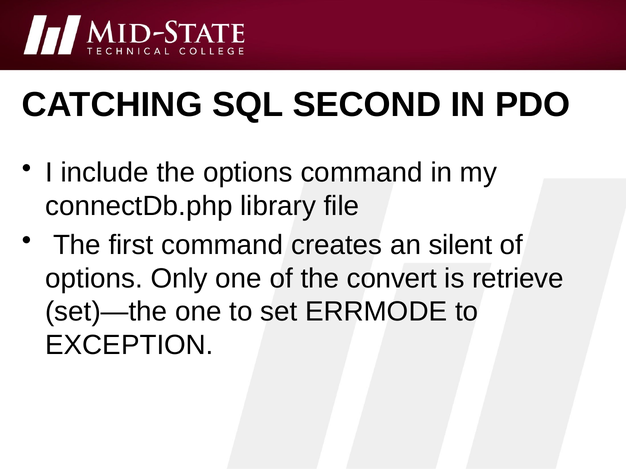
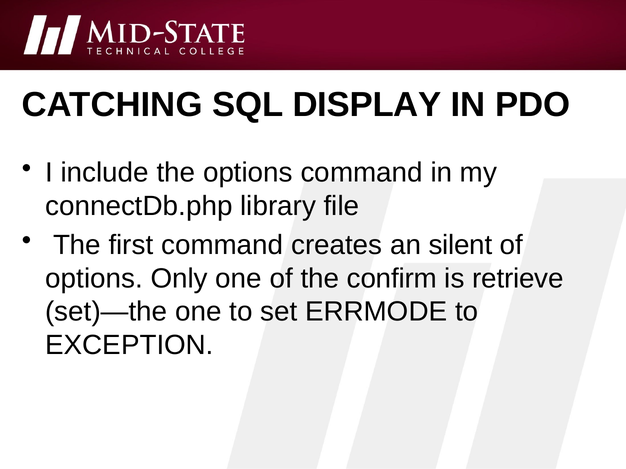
SECOND: SECOND -> DISPLAY
convert: convert -> confirm
